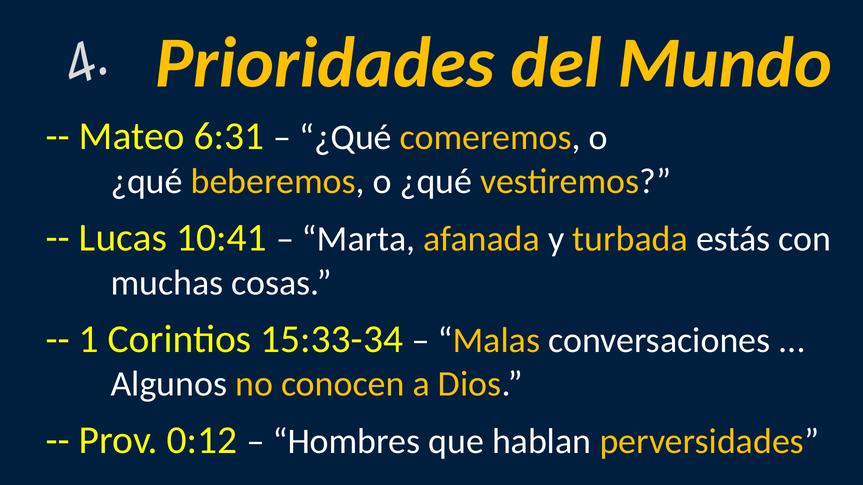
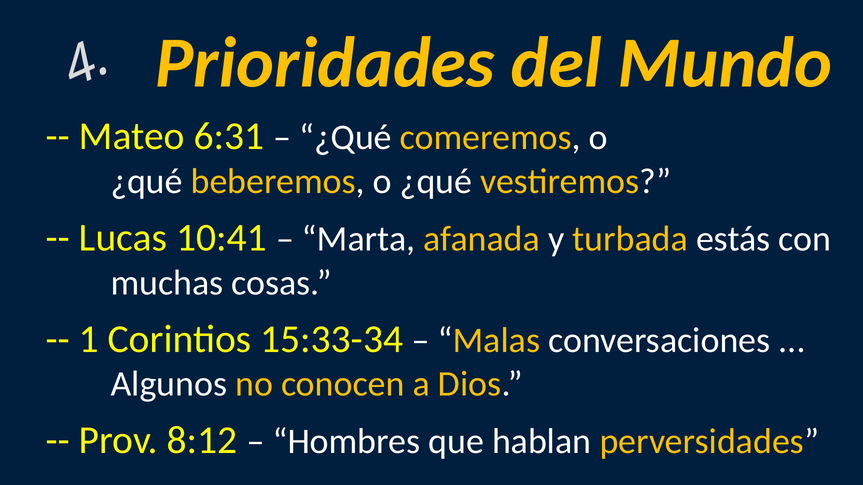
0:12: 0:12 -> 8:12
